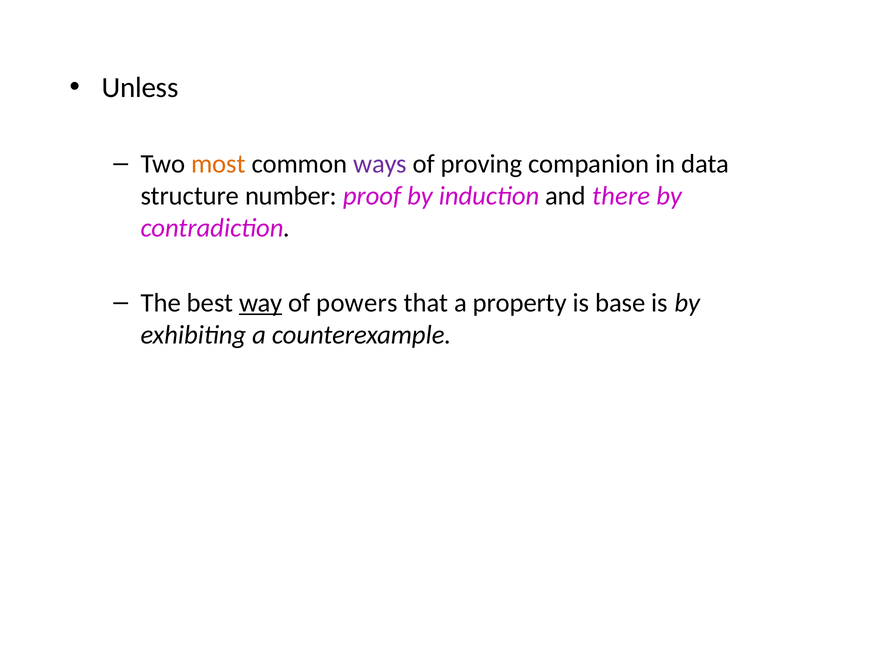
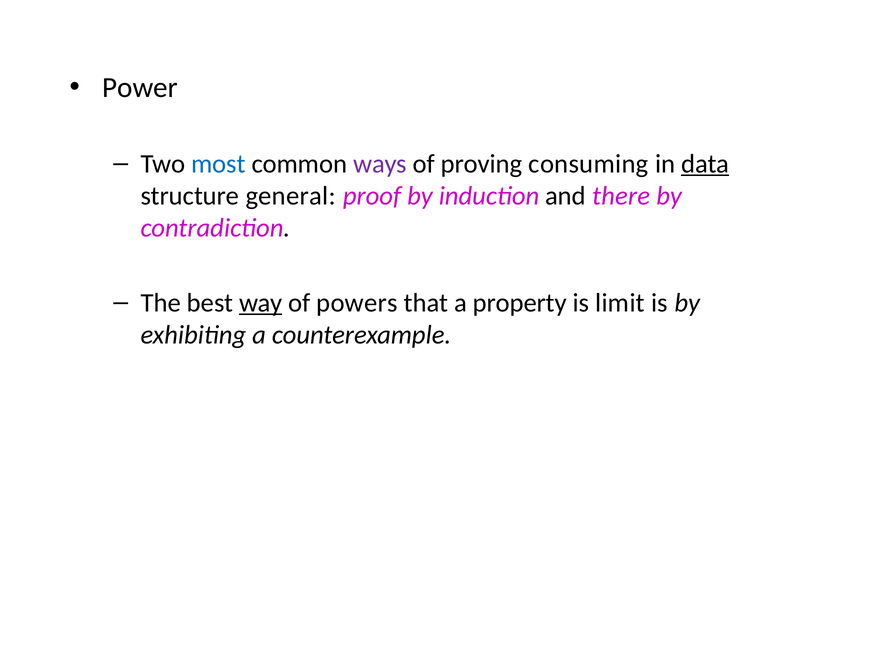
Unless: Unless -> Power
most colour: orange -> blue
companion: companion -> consuming
data underline: none -> present
number: number -> general
base: base -> limit
